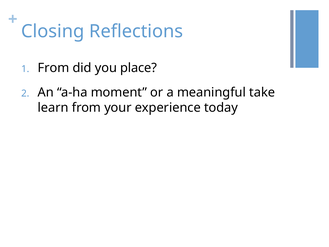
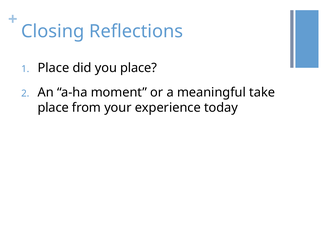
From at (53, 68): From -> Place
learn at (53, 108): learn -> place
